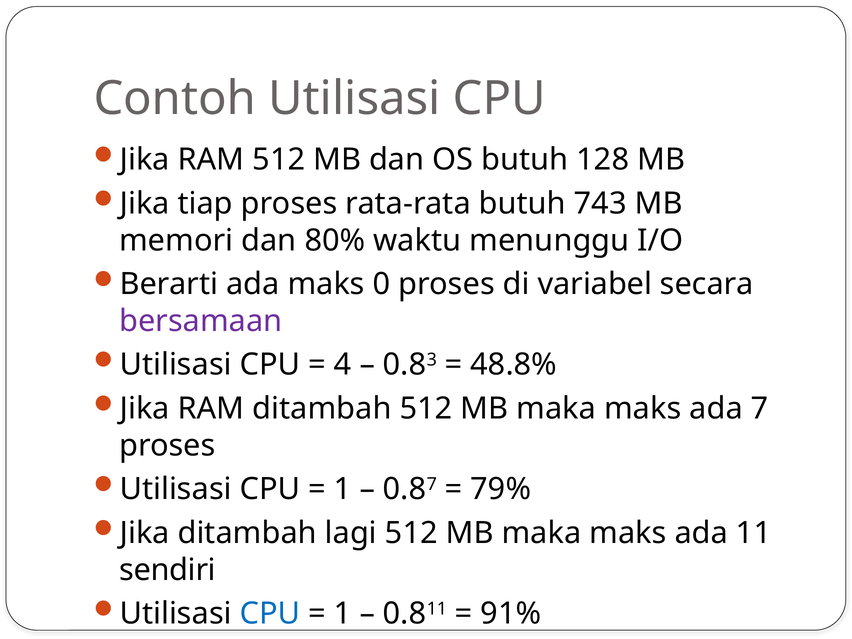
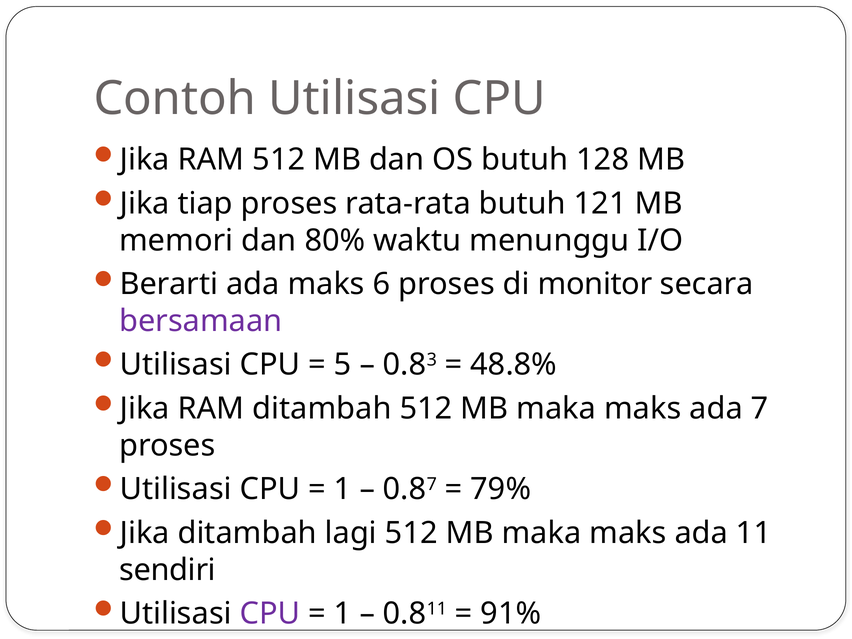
743: 743 -> 121
0: 0 -> 6
variabel: variabel -> monitor
4: 4 -> 5
CPU at (270, 614) colour: blue -> purple
